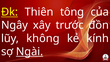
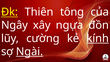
trước: trước -> ngựa
không: không -> cường
kính underline: none -> present
